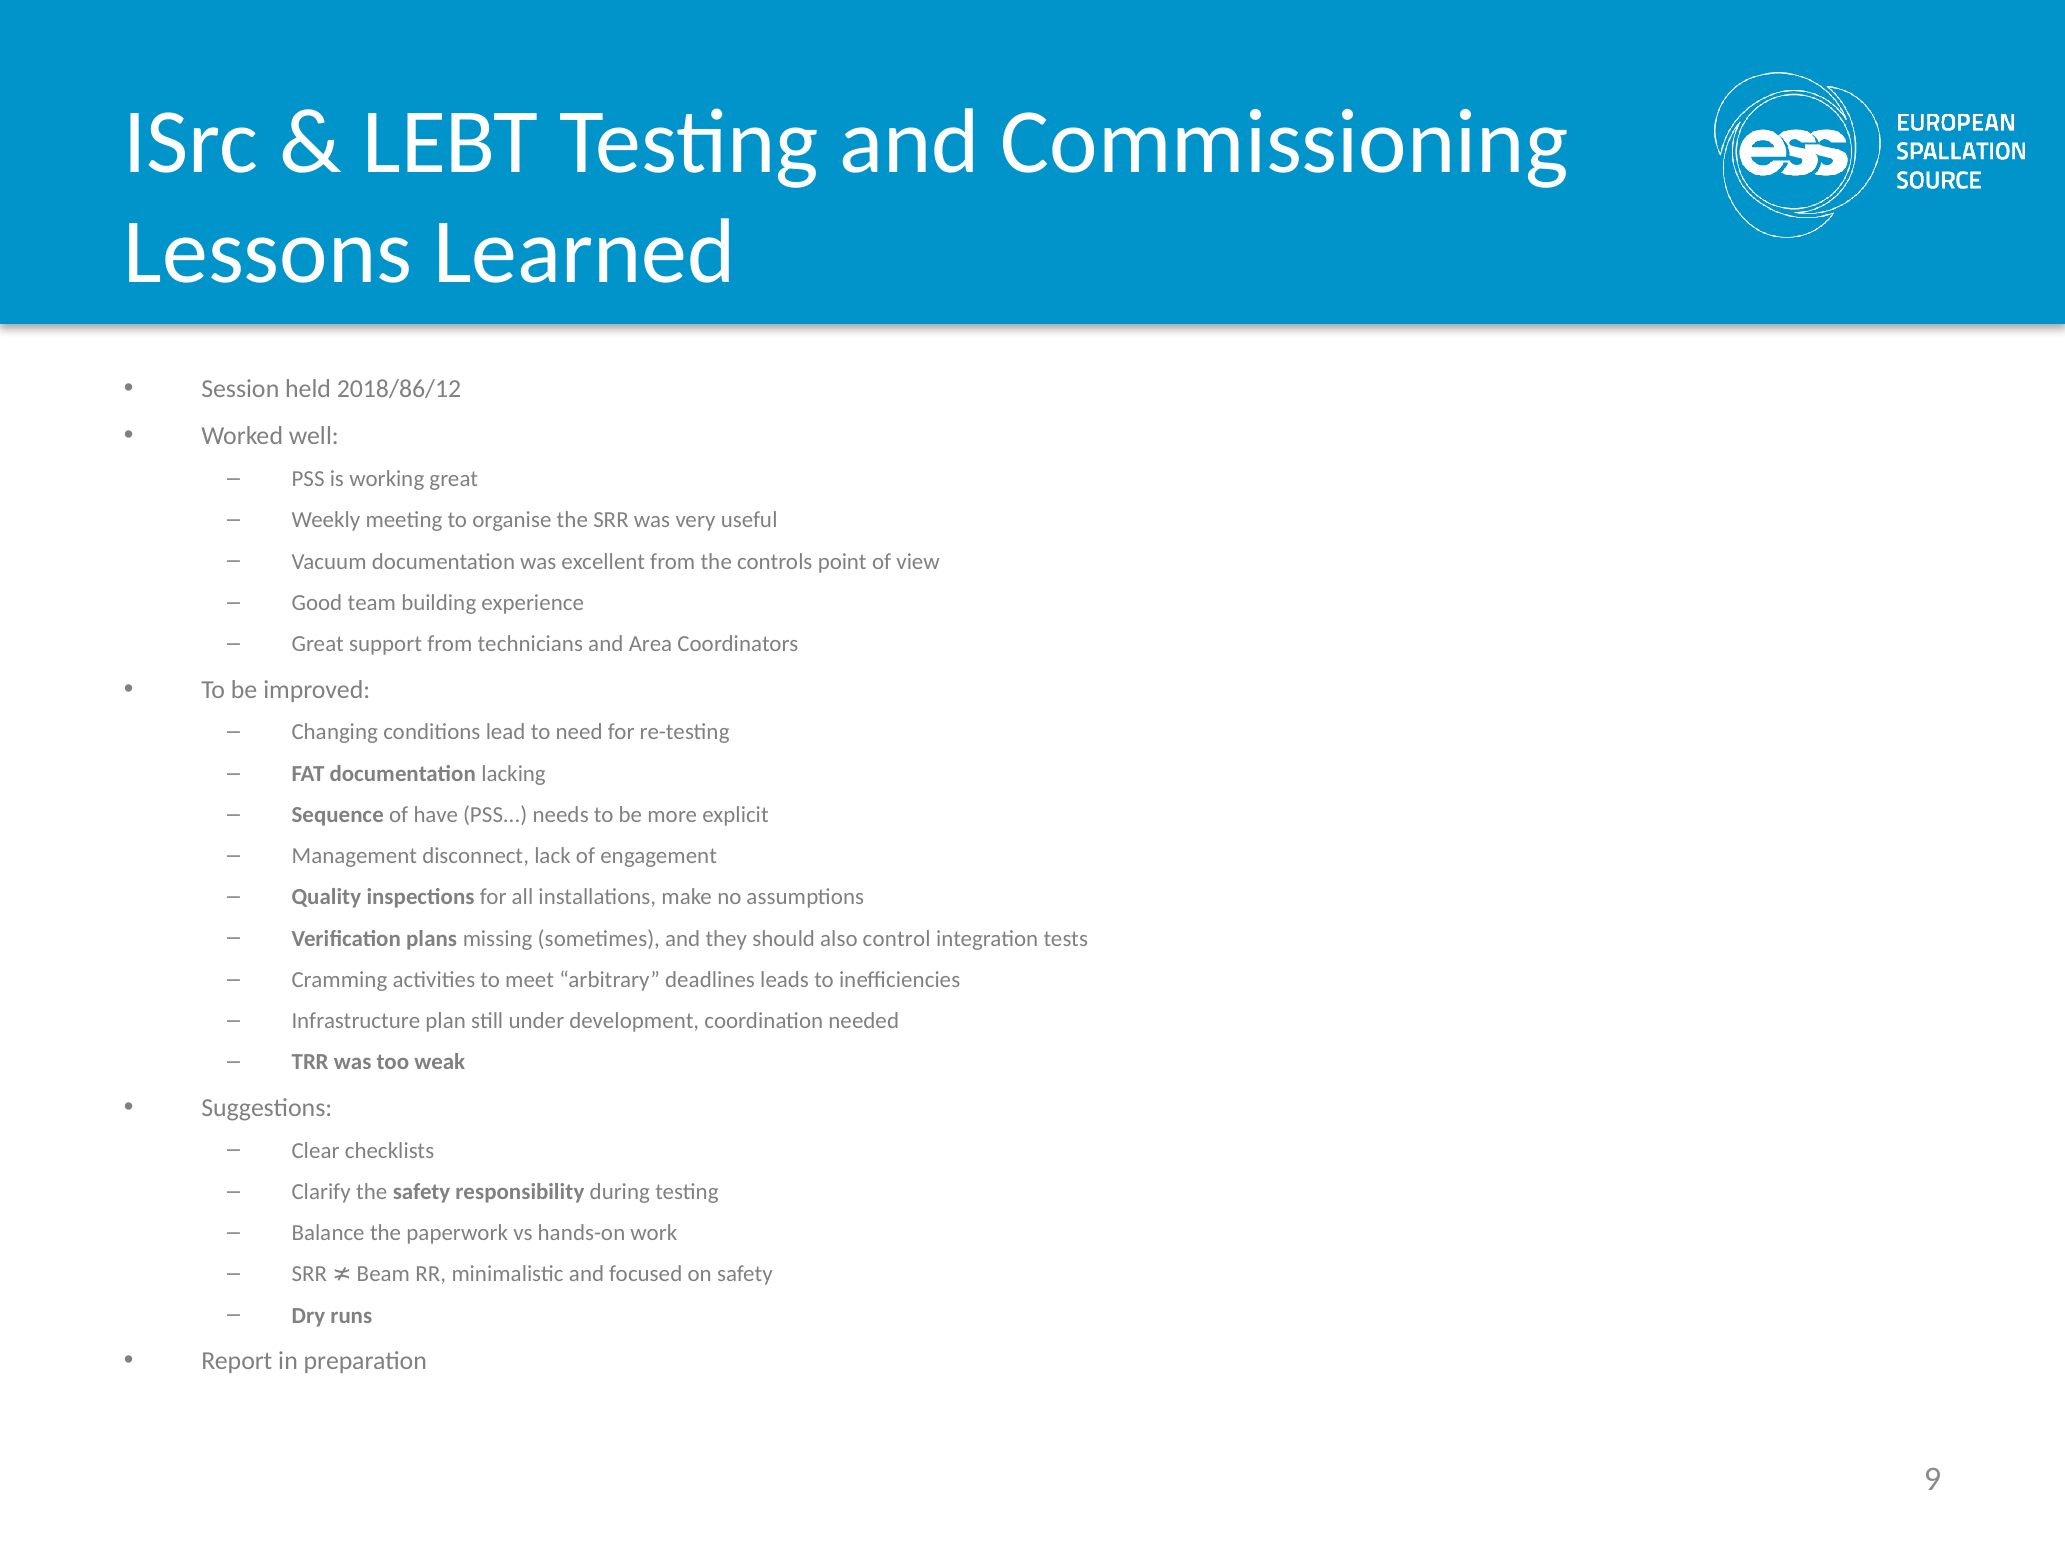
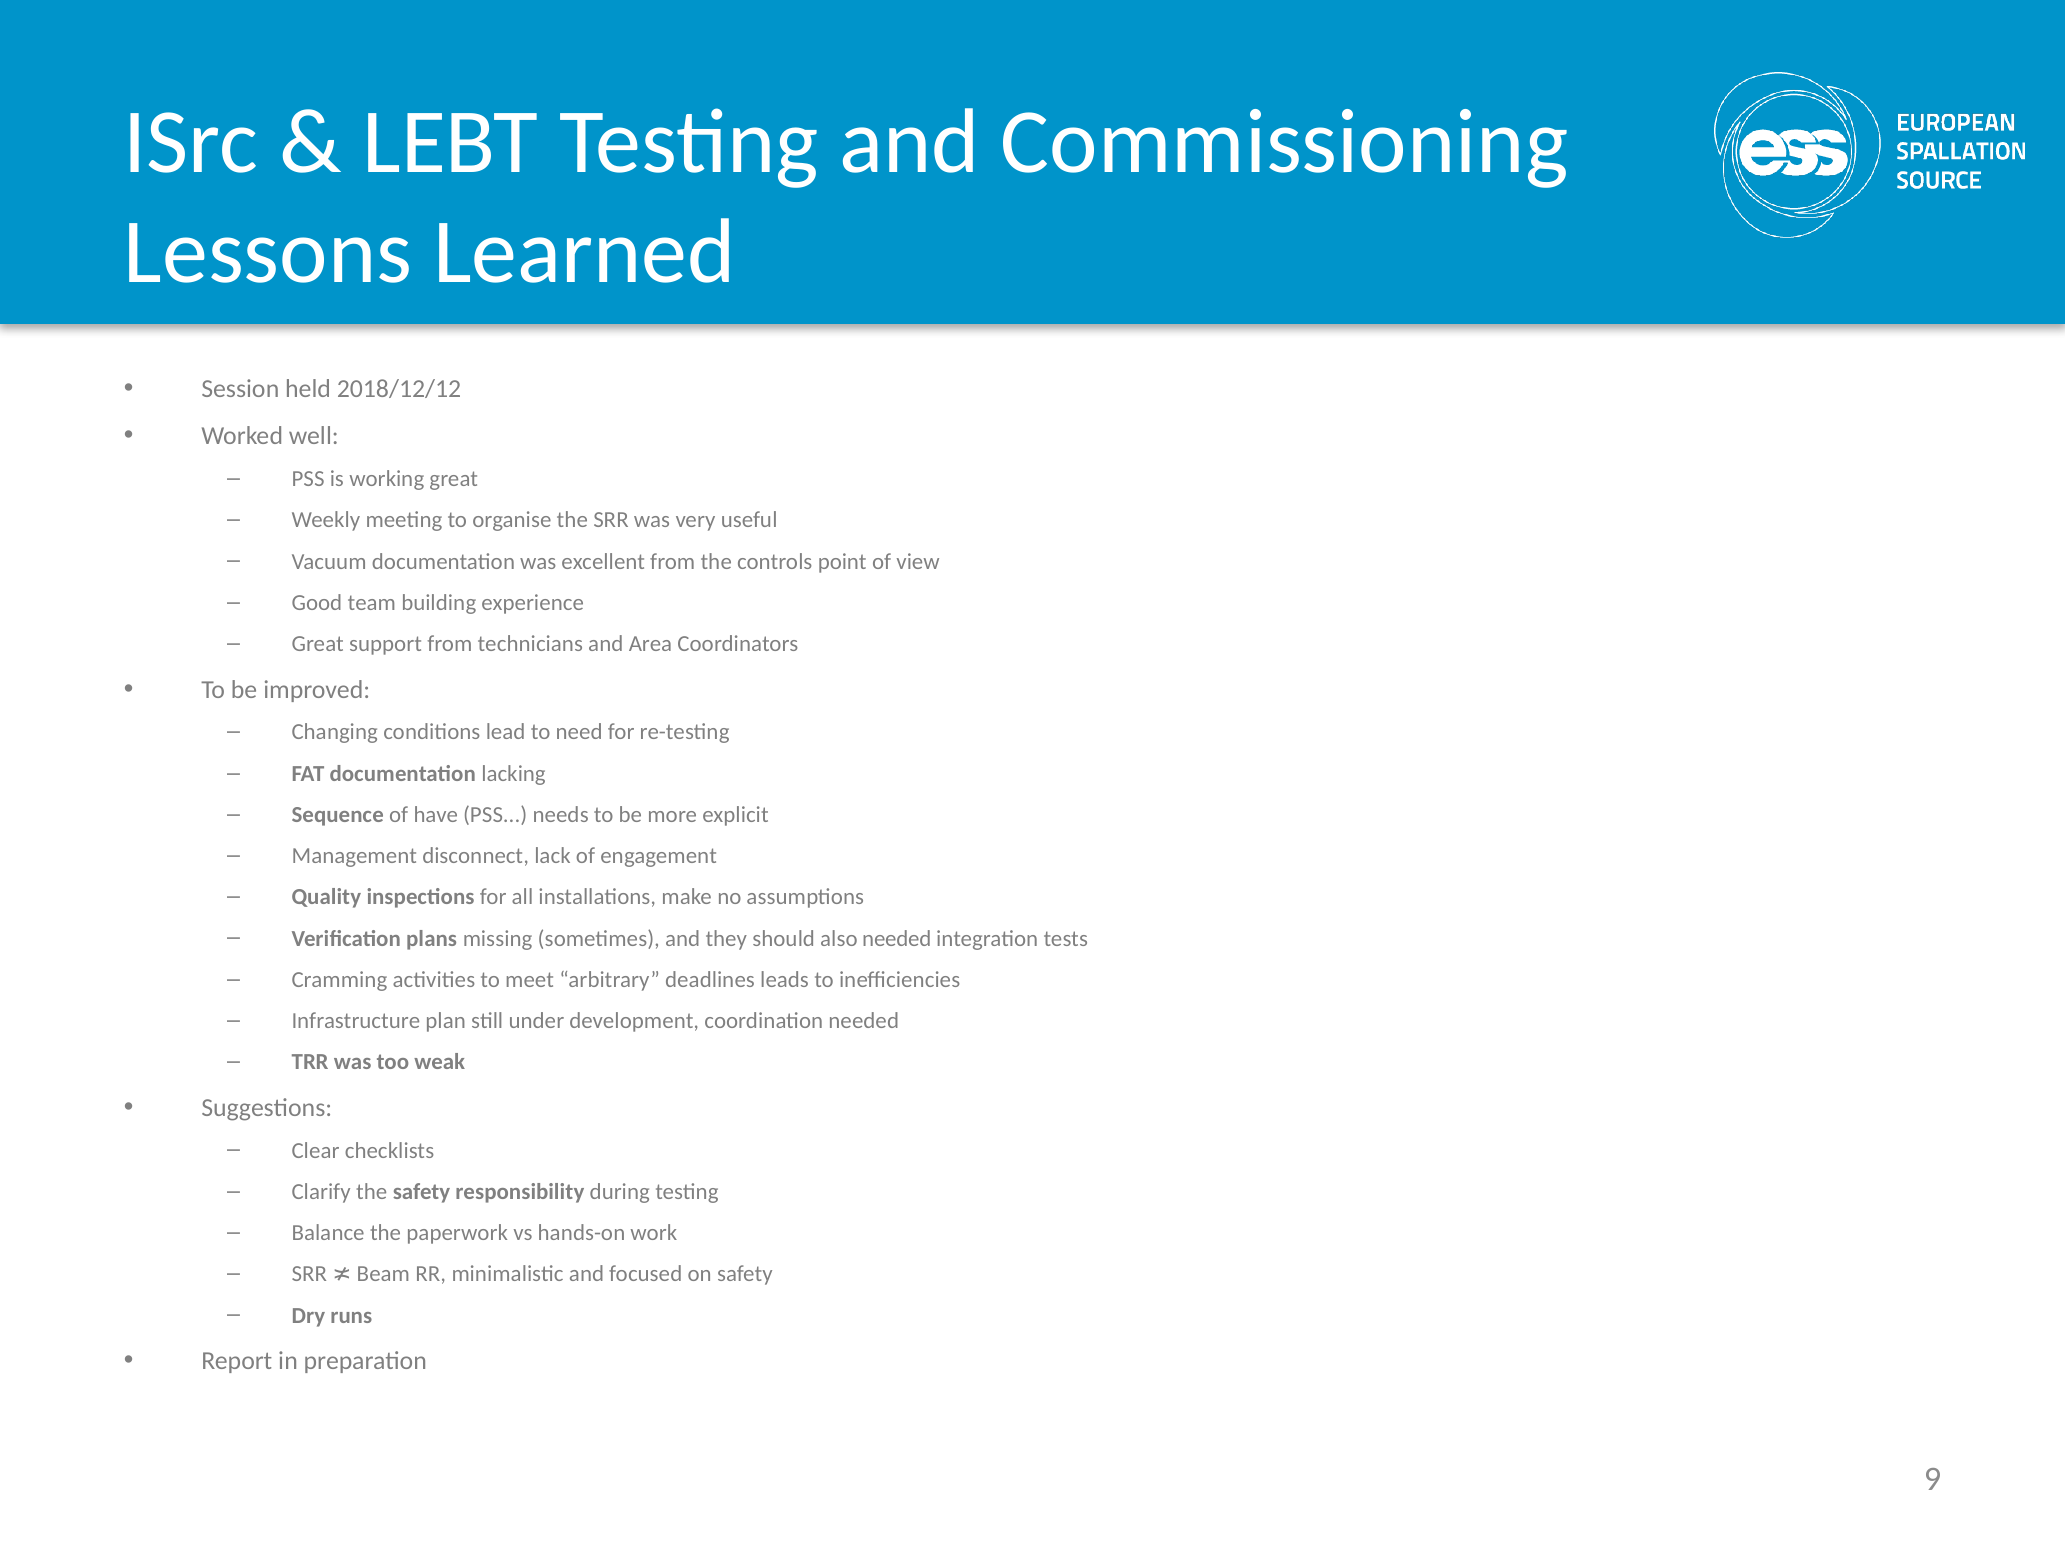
2018/86/12: 2018/86/12 -> 2018/12/12
also control: control -> needed
